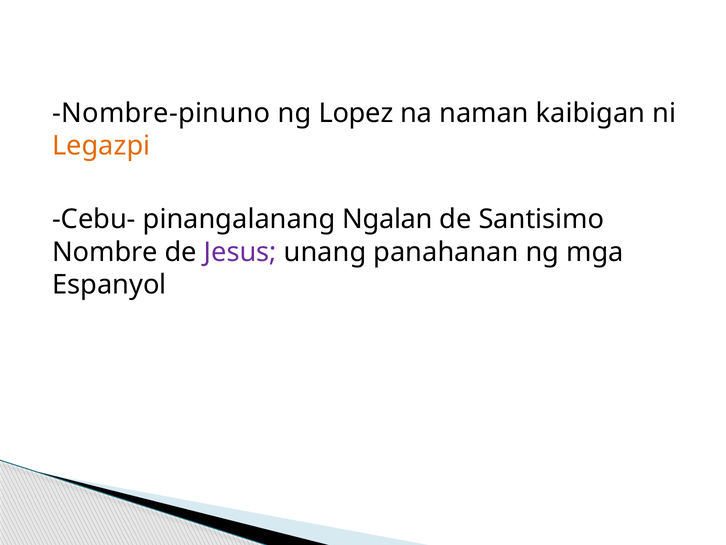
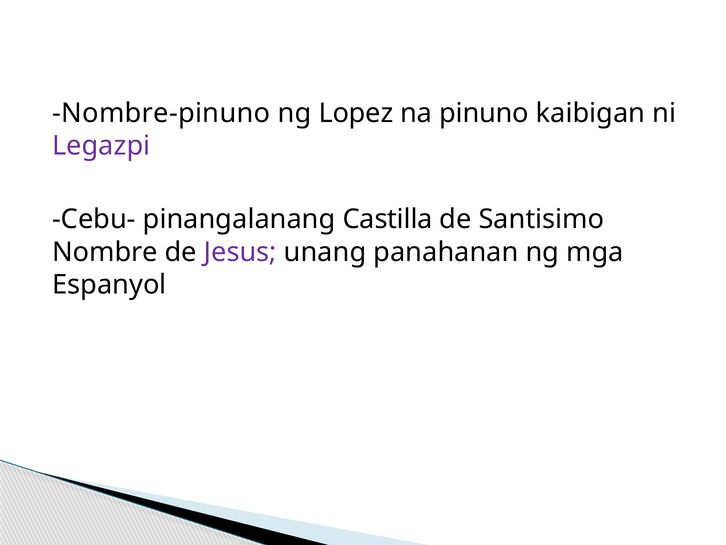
naman: naman -> pinuno
Legazpi colour: orange -> purple
Ngalan: Ngalan -> Castilla
